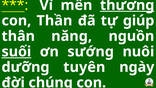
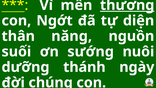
Thần: Thần -> Ngớt
giúp: giúp -> diện
suối underline: present -> none
tuyên: tuyên -> thánh
